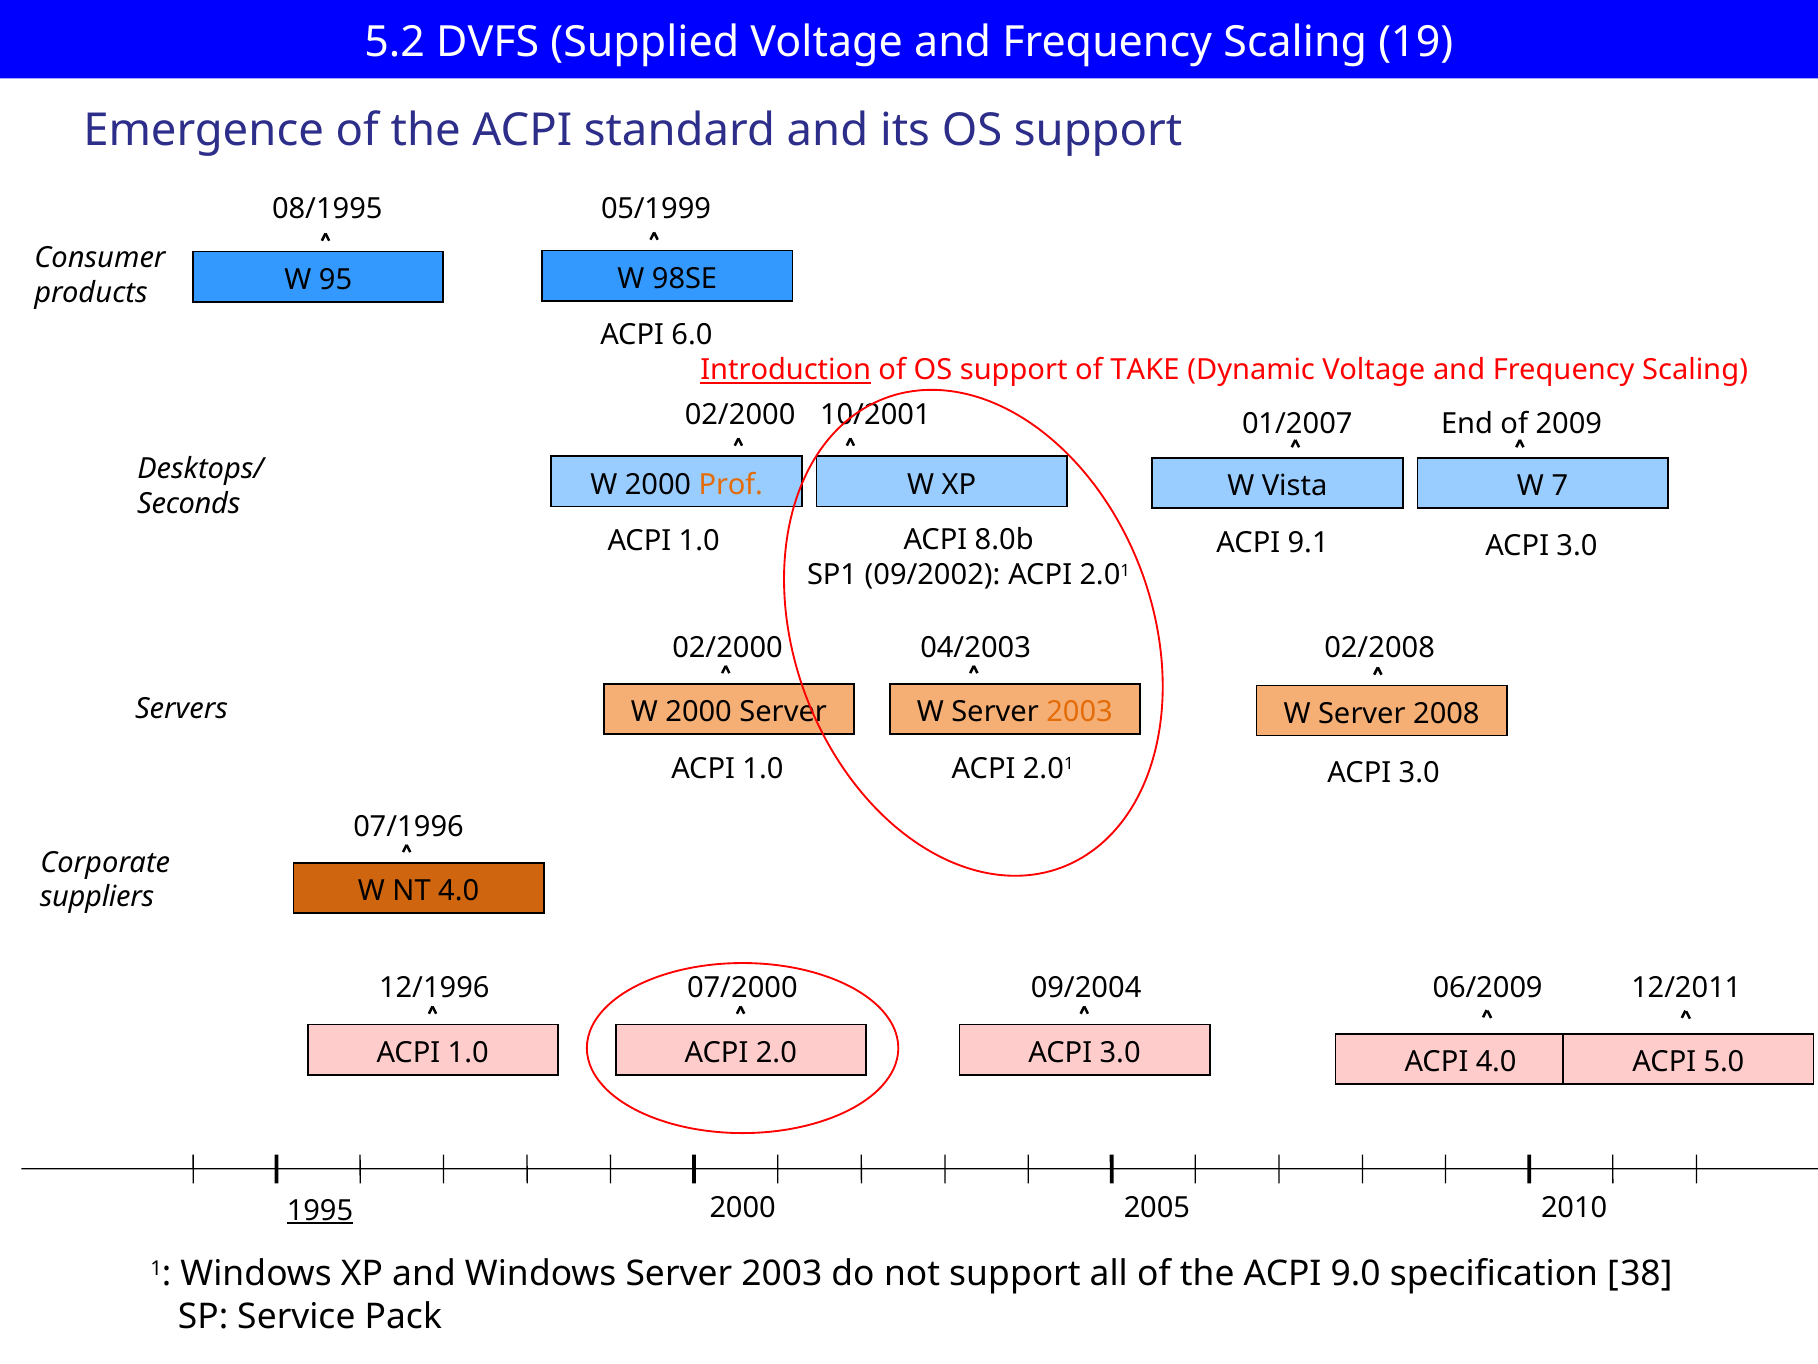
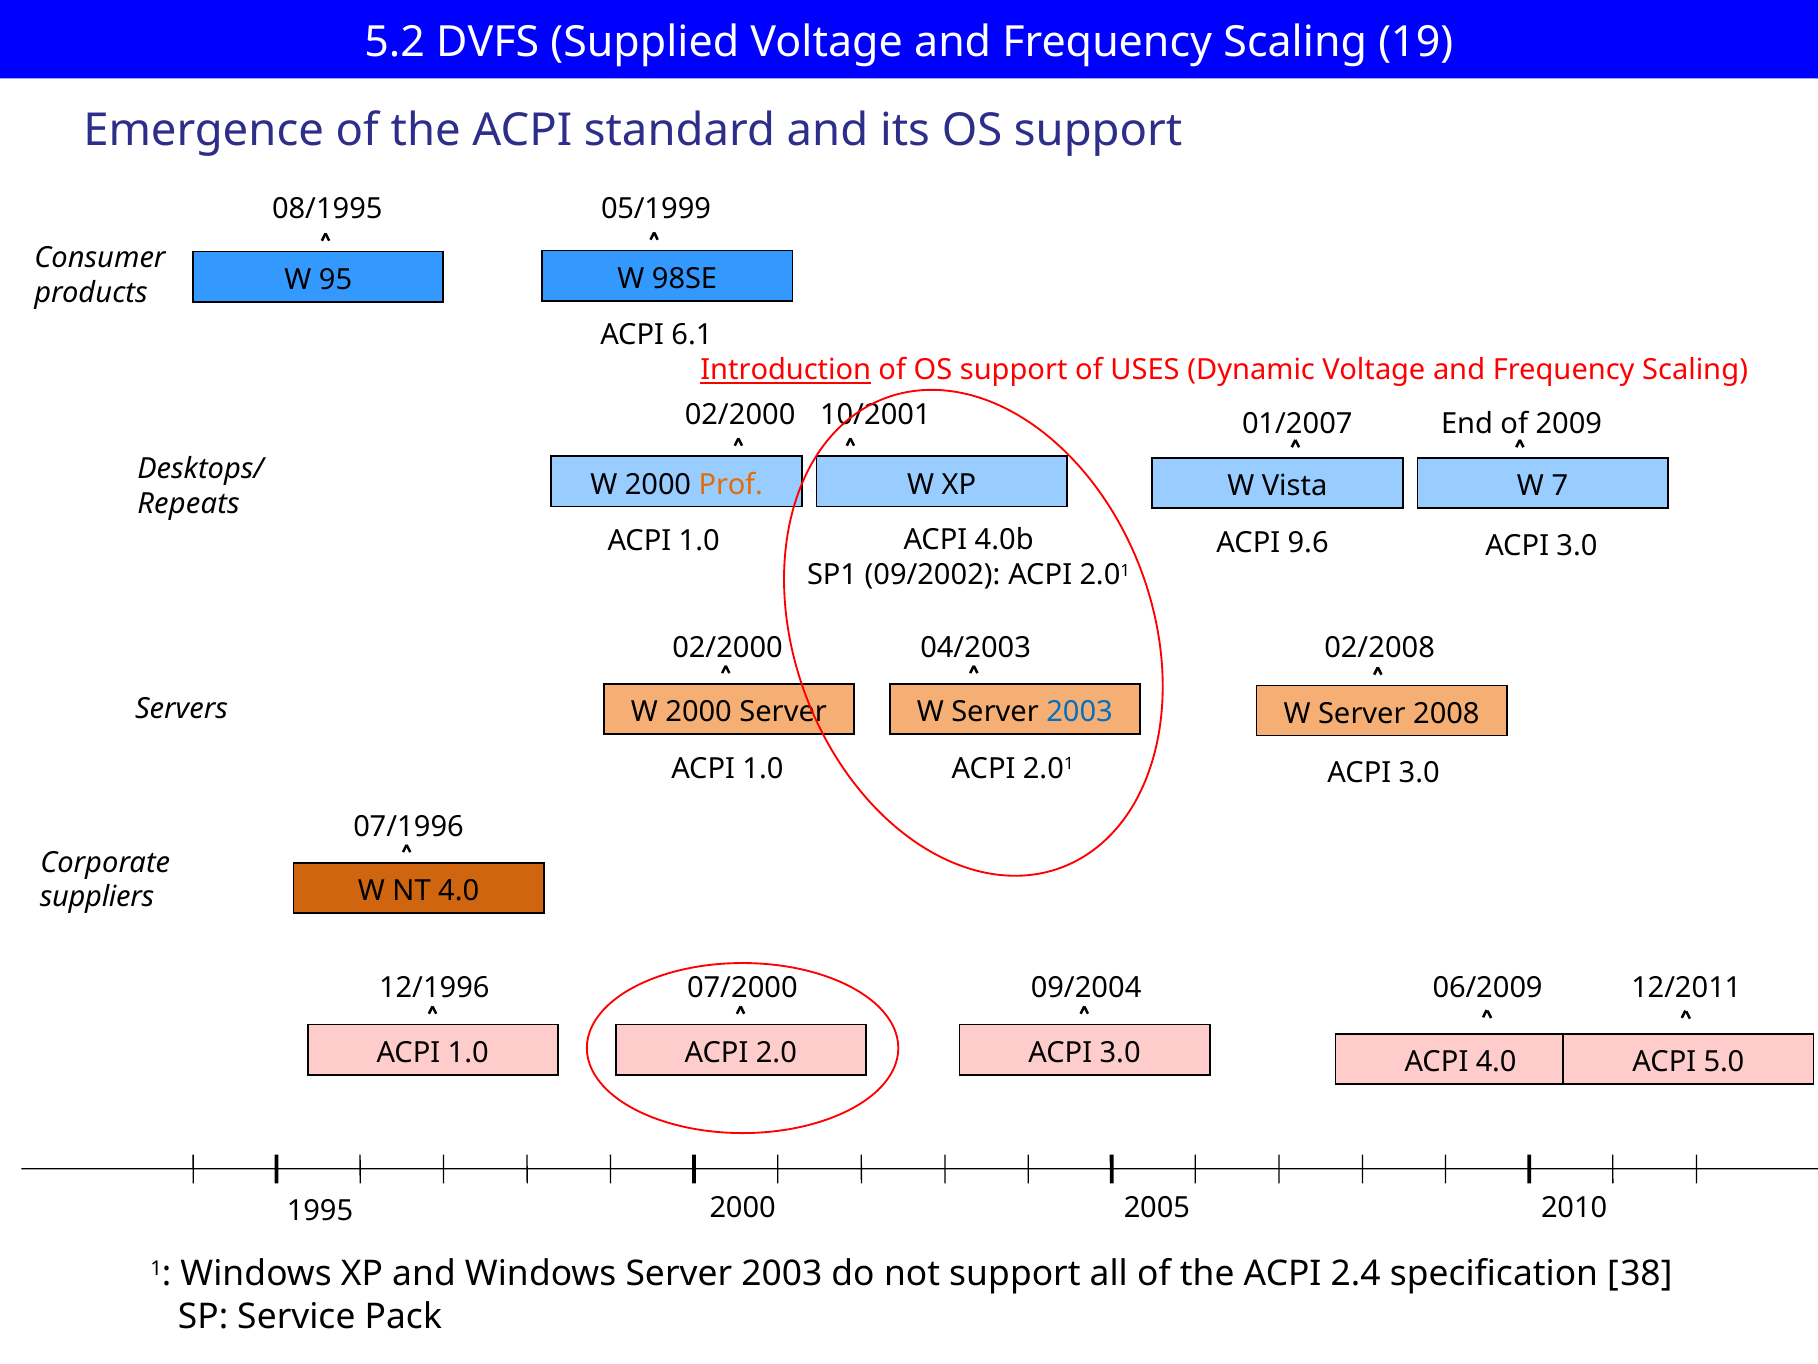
6.0: 6.0 -> 6.1
TAKE: TAKE -> USES
Seconds: Seconds -> Repeats
8.0b: 8.0b -> 4.0b
9.1: 9.1 -> 9.6
2003 at (1080, 712) colour: orange -> blue
1995 underline: present -> none
9.0: 9.0 -> 2.4
